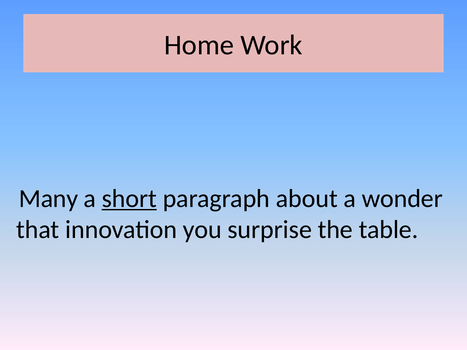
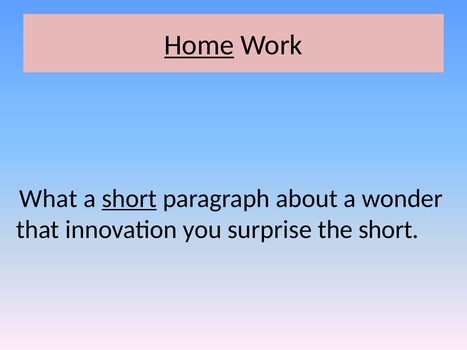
Home underline: none -> present
Many: Many -> What
the table: table -> short
